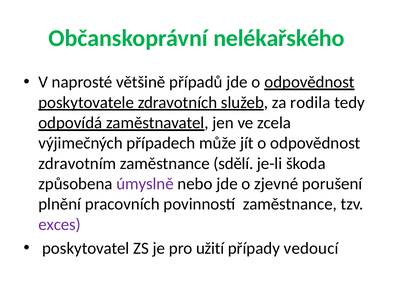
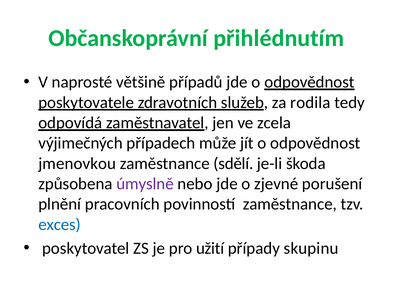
nelékařského: nelékařského -> přihlédnutím
zdravotním: zdravotním -> jmenovkou
exces colour: purple -> blue
vedoucí: vedoucí -> skupinu
